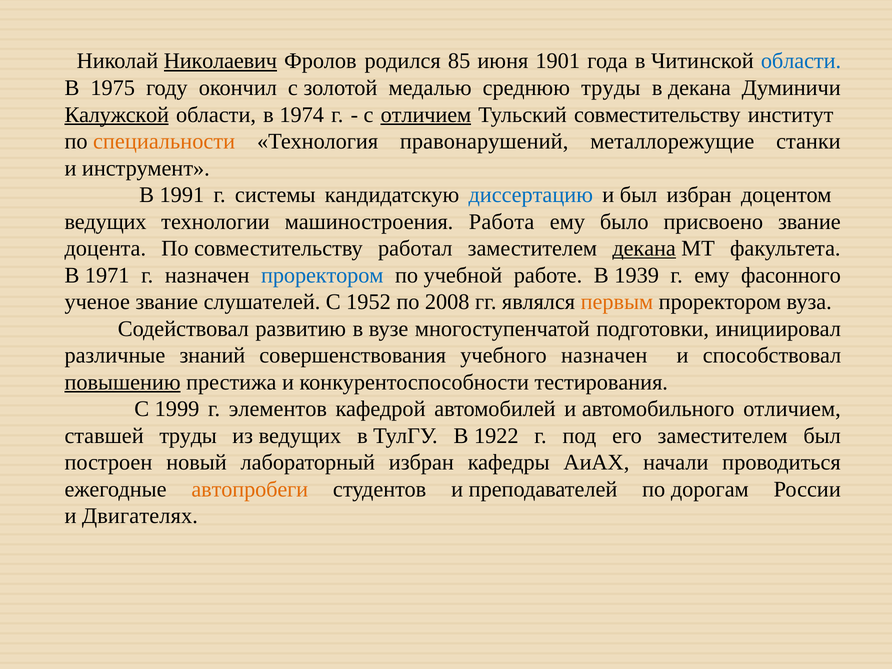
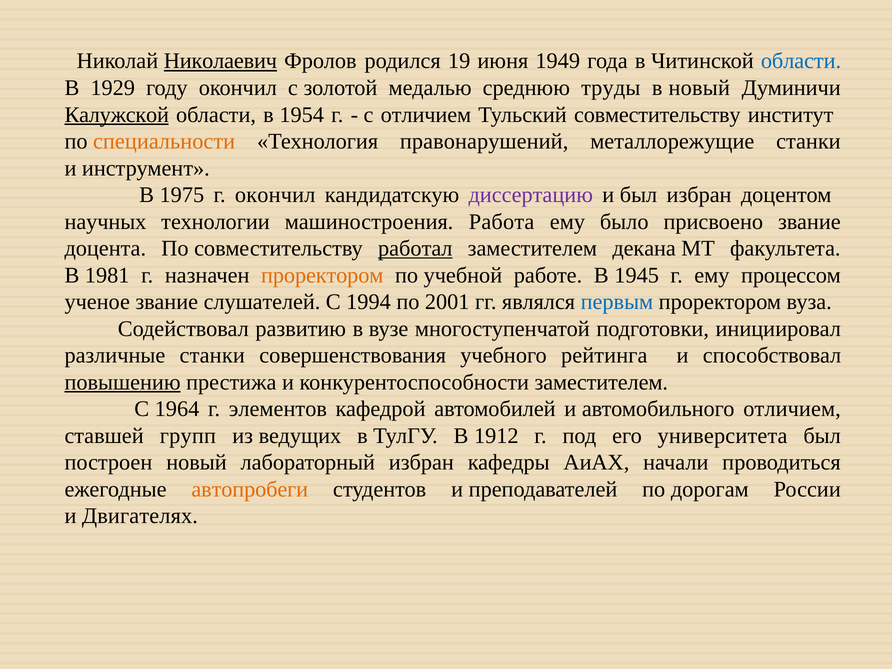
85: 85 -> 19
1901: 1901 -> 1949
1975: 1975 -> 1929
в декана: декана -> новый
1974: 1974 -> 1954
отличием at (426, 115) underline: present -> none
1991: 1991 -> 1975
г системы: системы -> окончил
диссертацию colour: blue -> purple
ведущих at (106, 222): ведущих -> научных
работал underline: none -> present
декана at (644, 248) underline: present -> none
1971: 1971 -> 1981
проректором at (322, 275) colour: blue -> orange
1939: 1939 -> 1945
фасонного: фасонного -> процессом
1952: 1952 -> 1994
2008: 2008 -> 2001
первым colour: orange -> blue
различные знаний: знаний -> станки
учебного назначен: назначен -> рейтинга
конкурентоспособности тестирования: тестирования -> заместителем
1999: 1999 -> 1964
ставшей труды: труды -> групп
1922: 1922 -> 1912
его заместителем: заместителем -> университета
